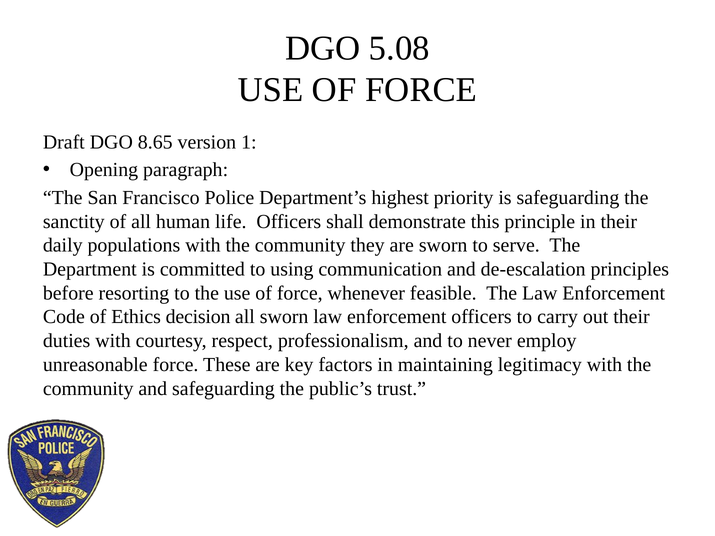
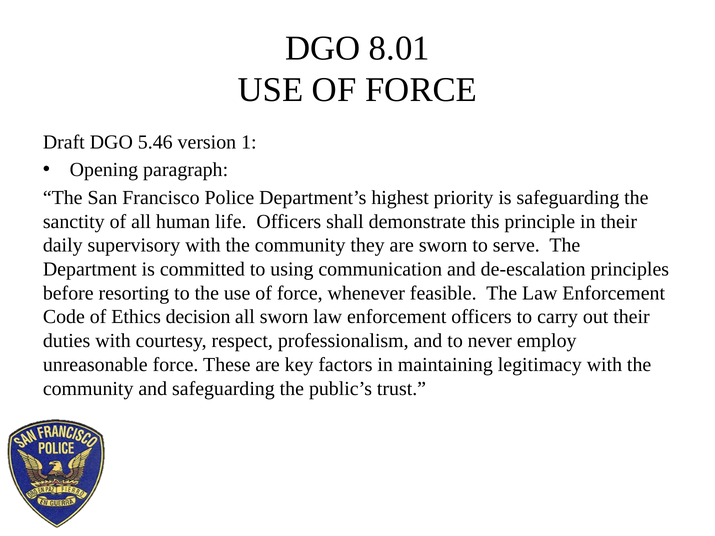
5.08: 5.08 -> 8.01
8.65: 8.65 -> 5.46
populations: populations -> supervisory
